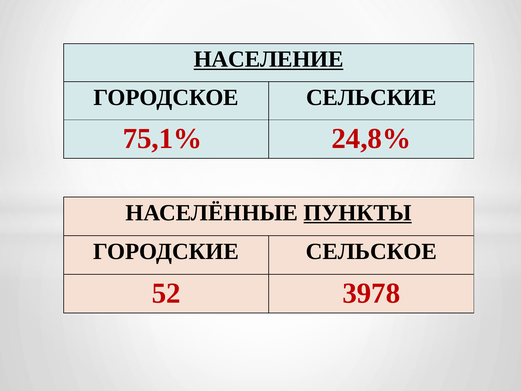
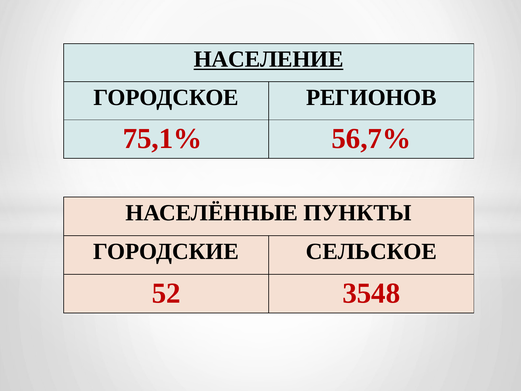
СЕЛЬСКИЕ: СЕЛЬСКИЕ -> РЕГИОНОВ
24,8%: 24,8% -> 56,7%
ПУНКТЫ underline: present -> none
3978: 3978 -> 3548
